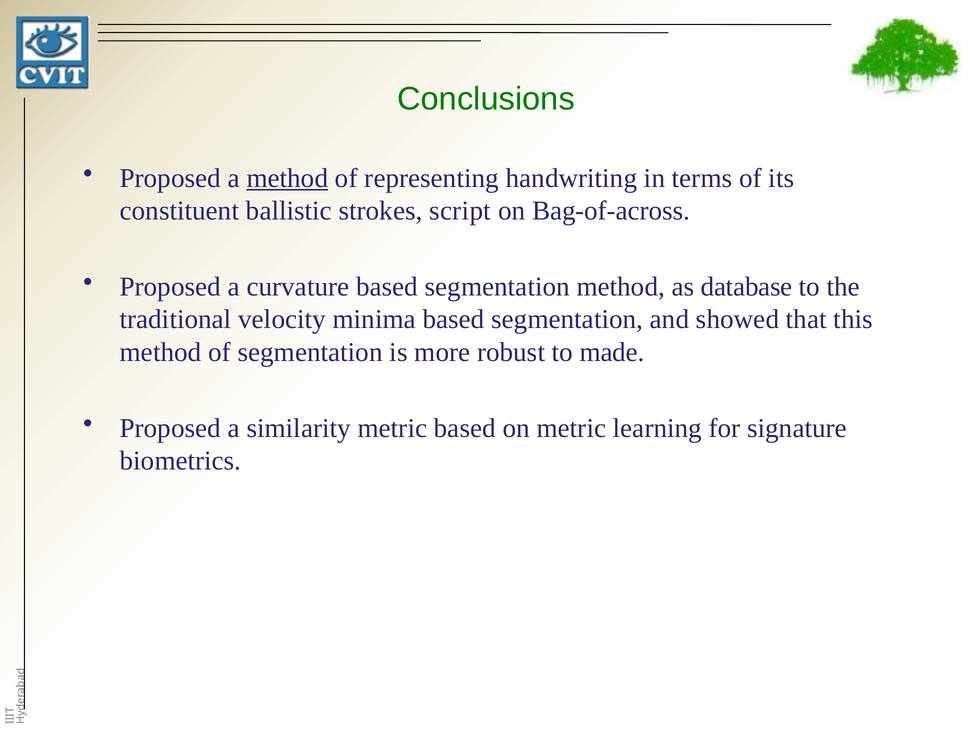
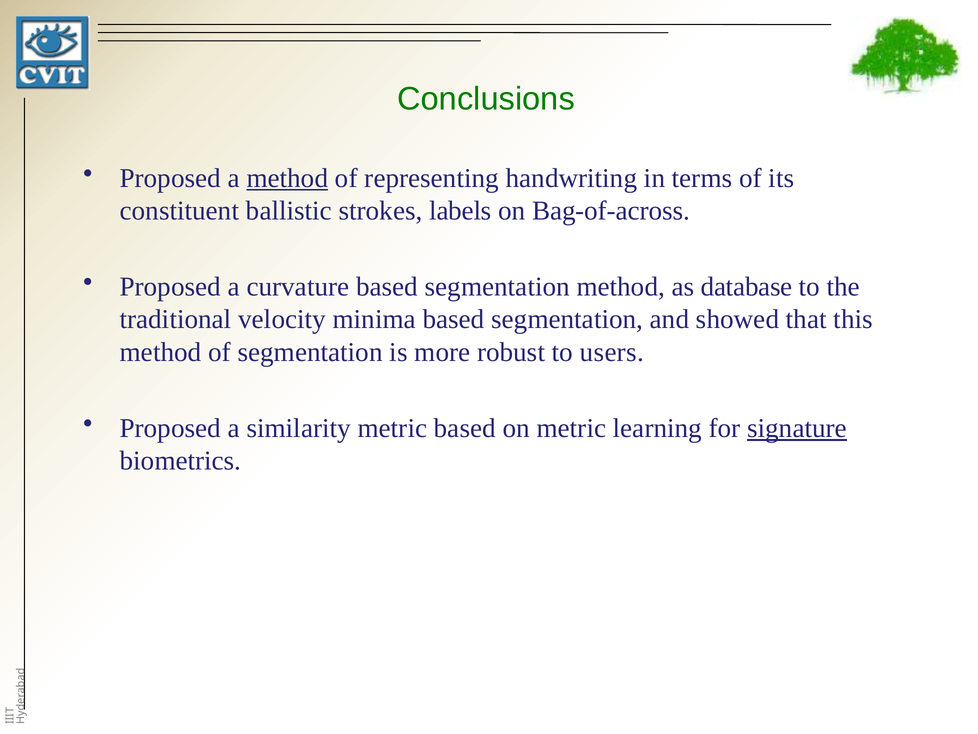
script: script -> labels
made: made -> users
signature underline: none -> present
